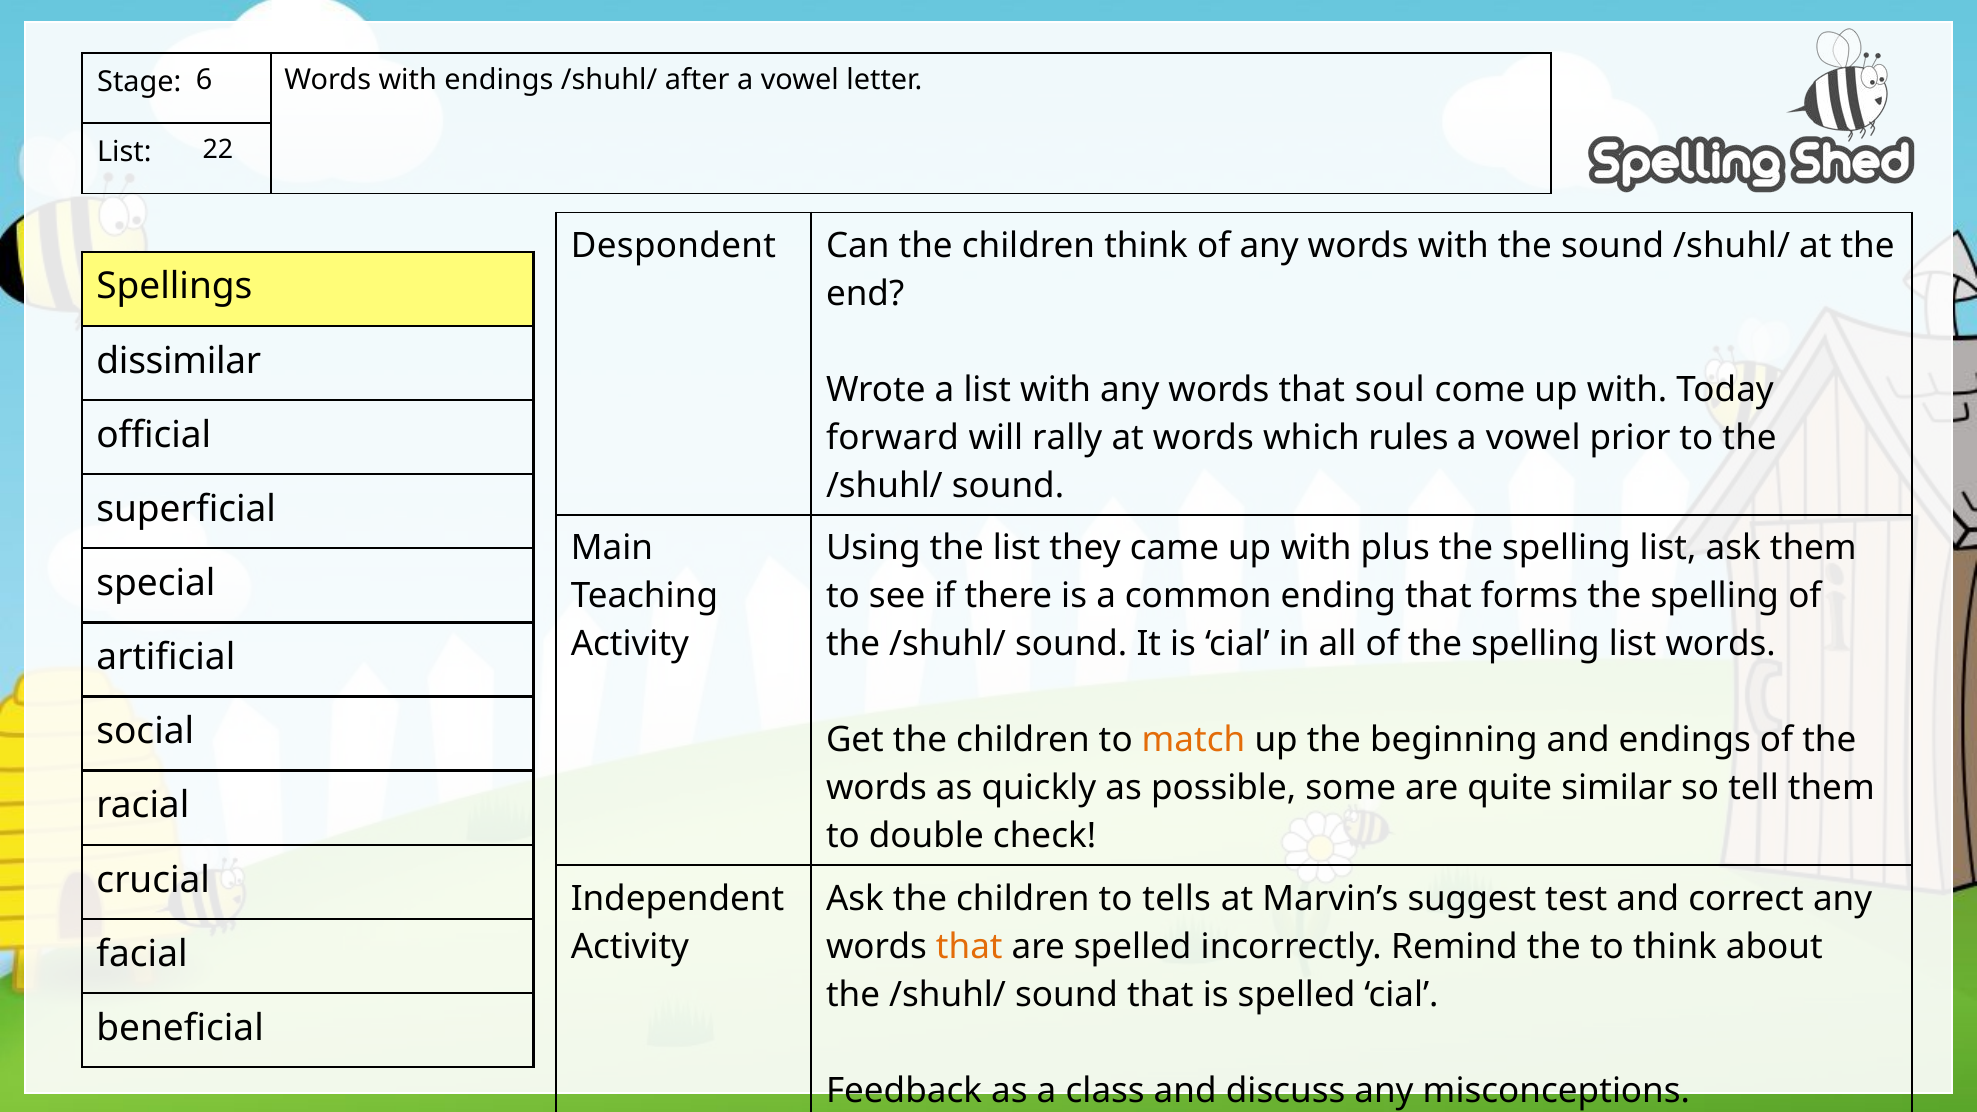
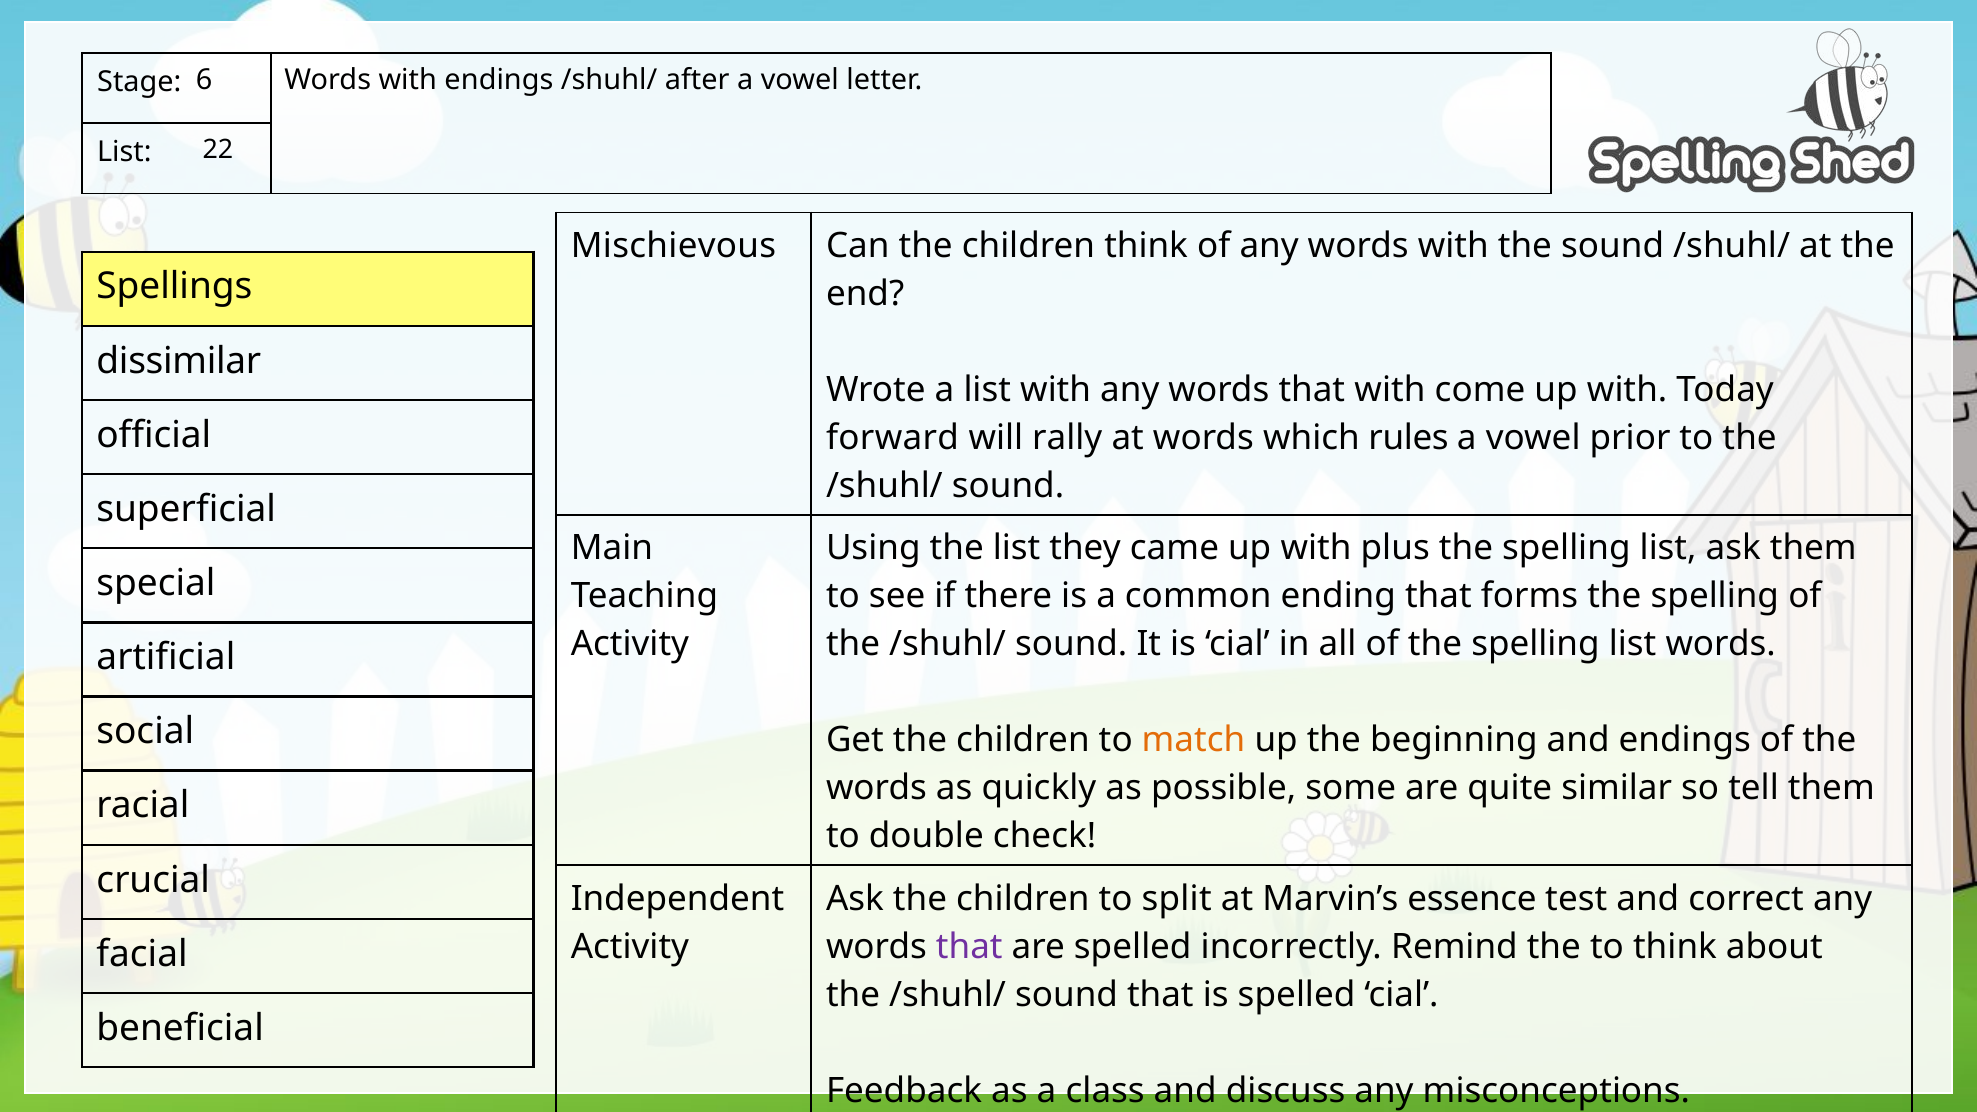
Despondent: Despondent -> Mischievous
that soul: soul -> with
tells: tells -> split
suggest: suggest -> essence
that at (969, 947) colour: orange -> purple
